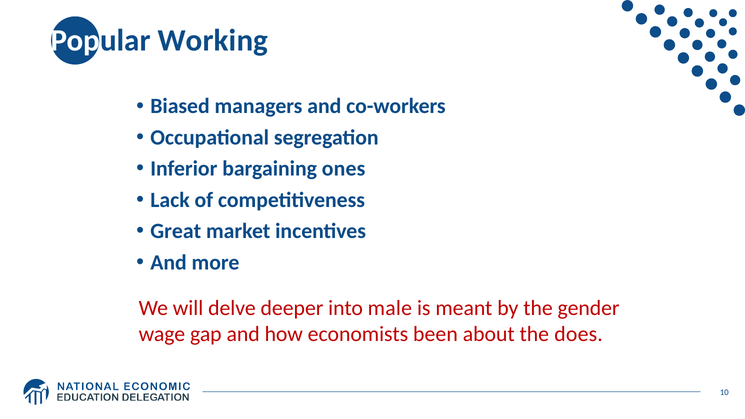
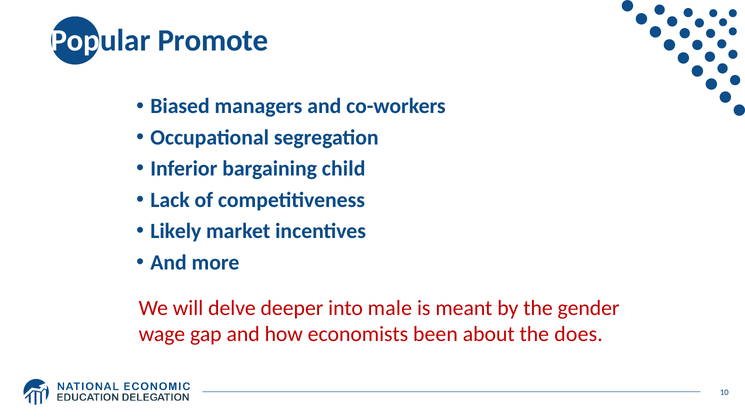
Working: Working -> Promote
ones: ones -> child
Great: Great -> Likely
